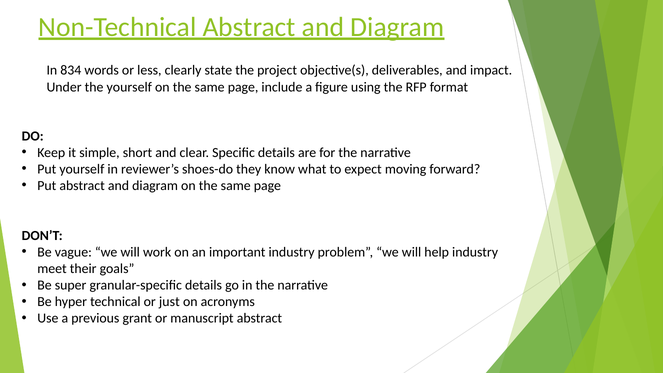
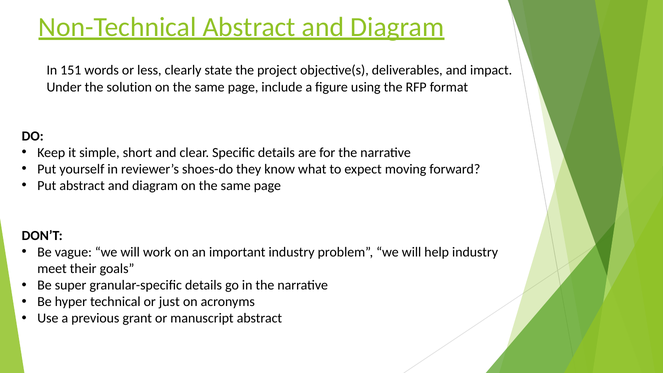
834: 834 -> 151
the yourself: yourself -> solution
